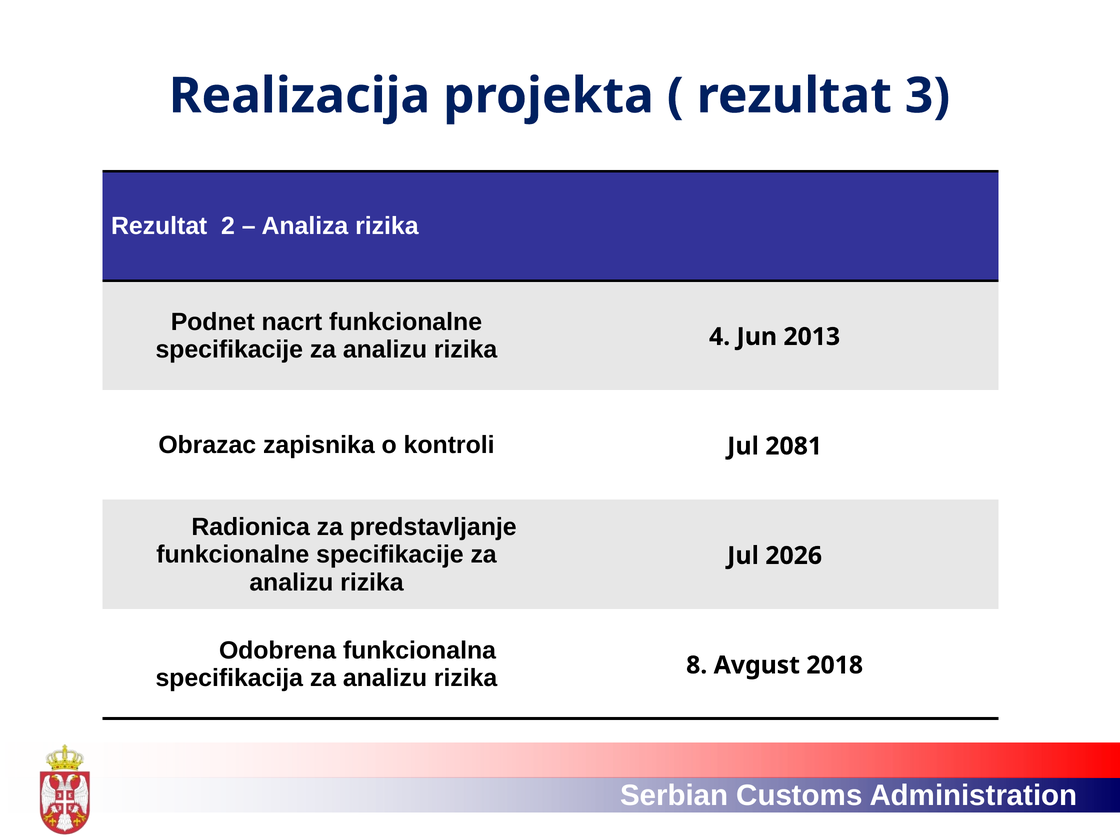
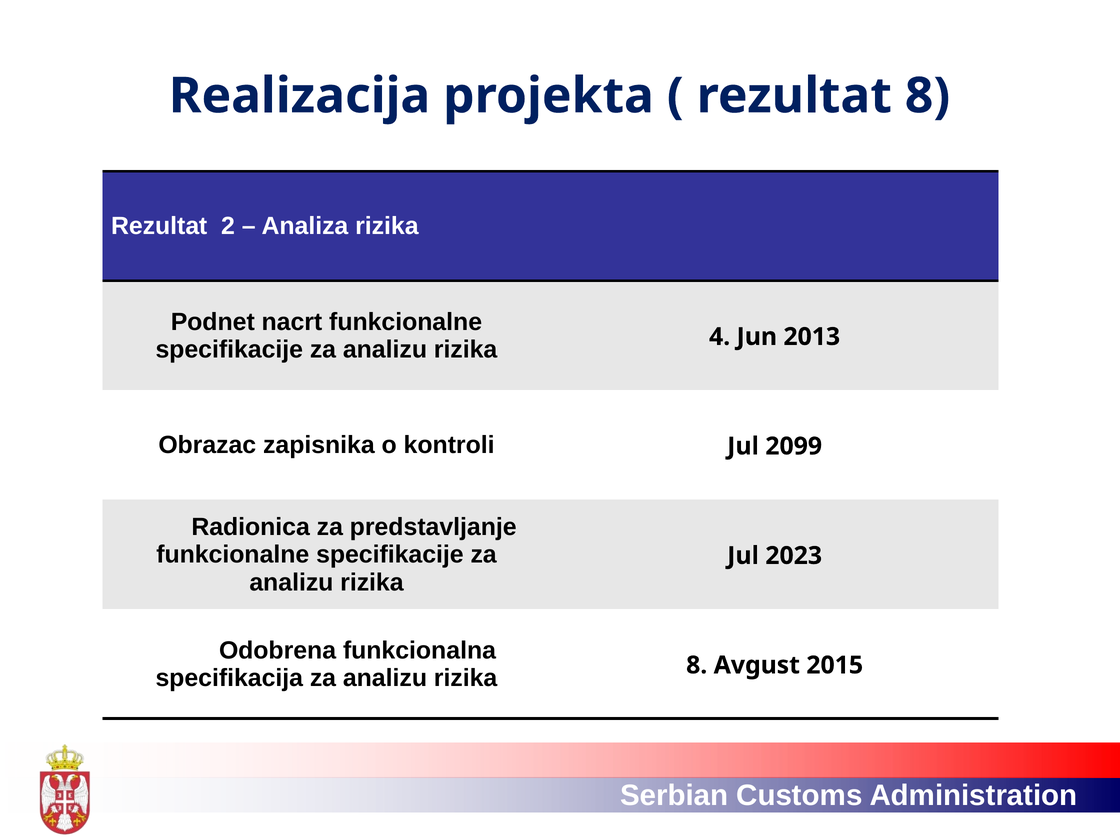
rezultat 3: 3 -> 8
2081: 2081 -> 2099
2026: 2026 -> 2023
2018: 2018 -> 2015
